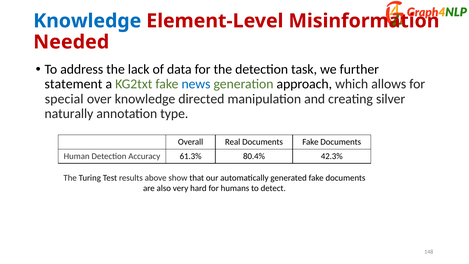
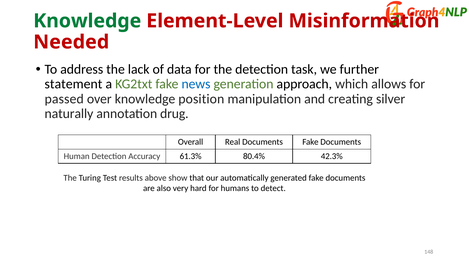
Knowledge at (87, 21) colour: blue -> green
special: special -> passed
directed: directed -> position
type: type -> drug
